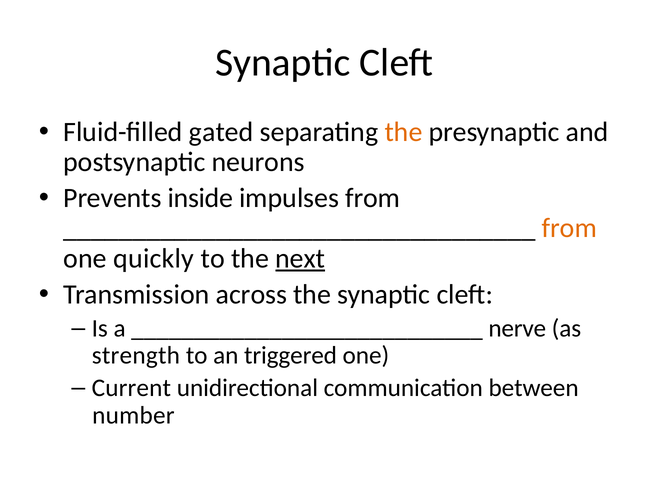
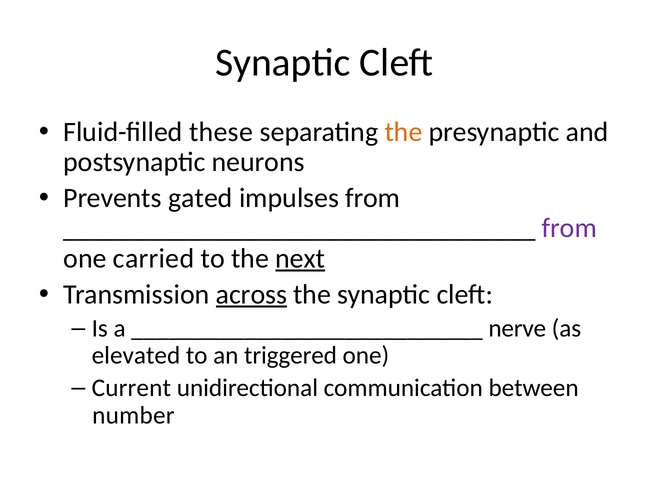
gated: gated -> these
inside: inside -> gated
from at (569, 228) colour: orange -> purple
quickly: quickly -> carried
across underline: none -> present
strength: strength -> elevated
